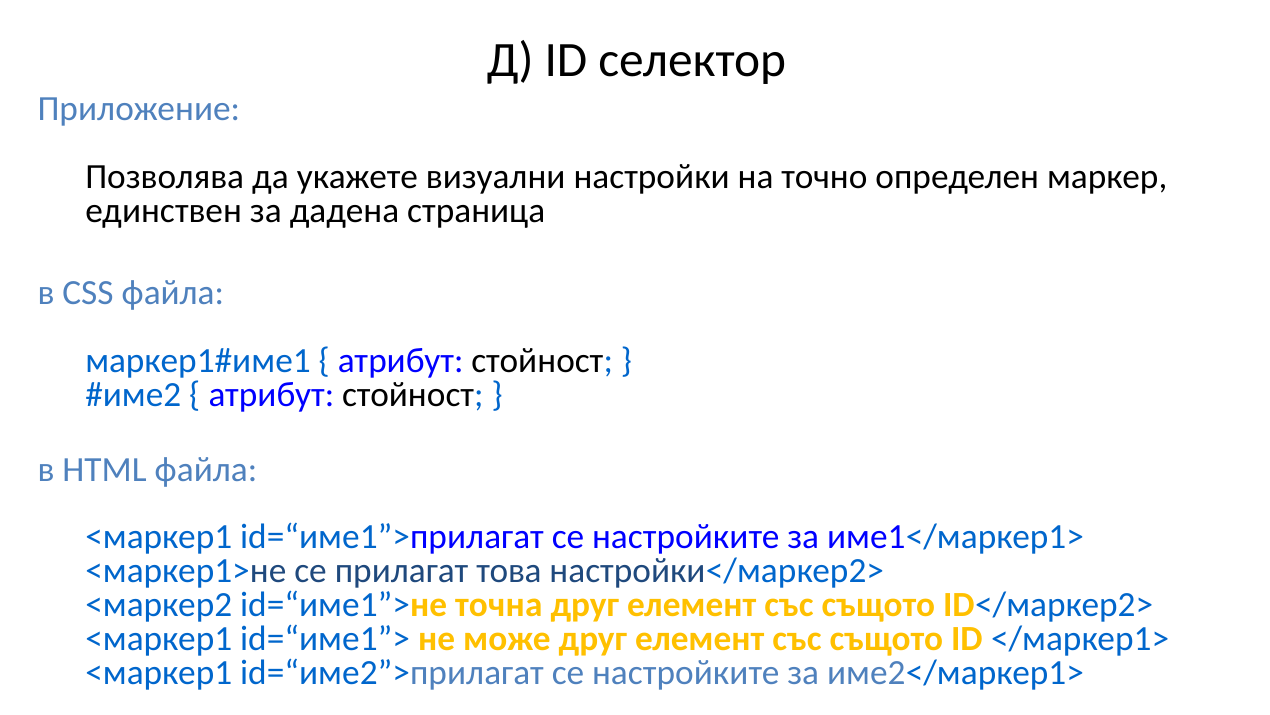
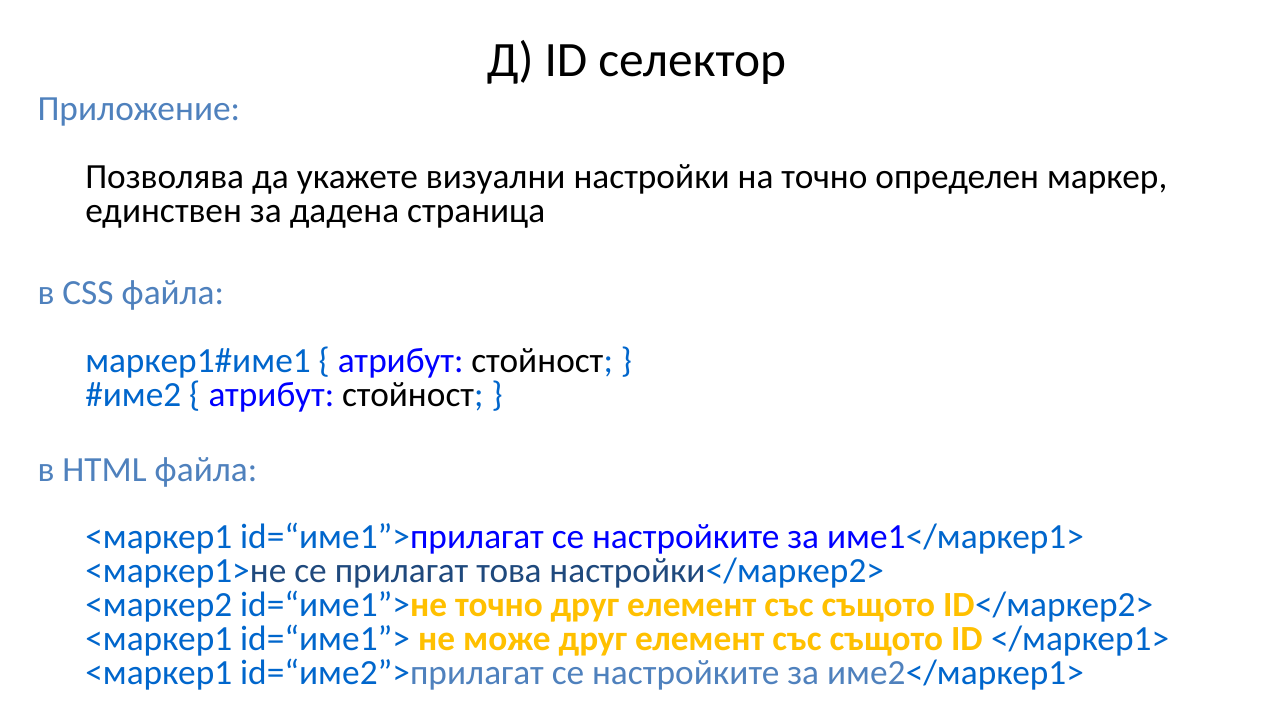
id=“име1”>не точна: точна -> точно
